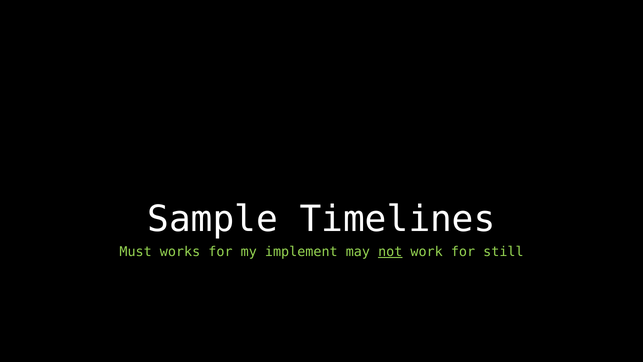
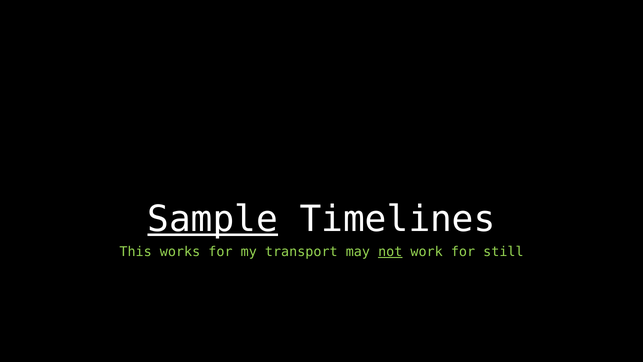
Sample underline: none -> present
Must: Must -> This
implement: implement -> transport
